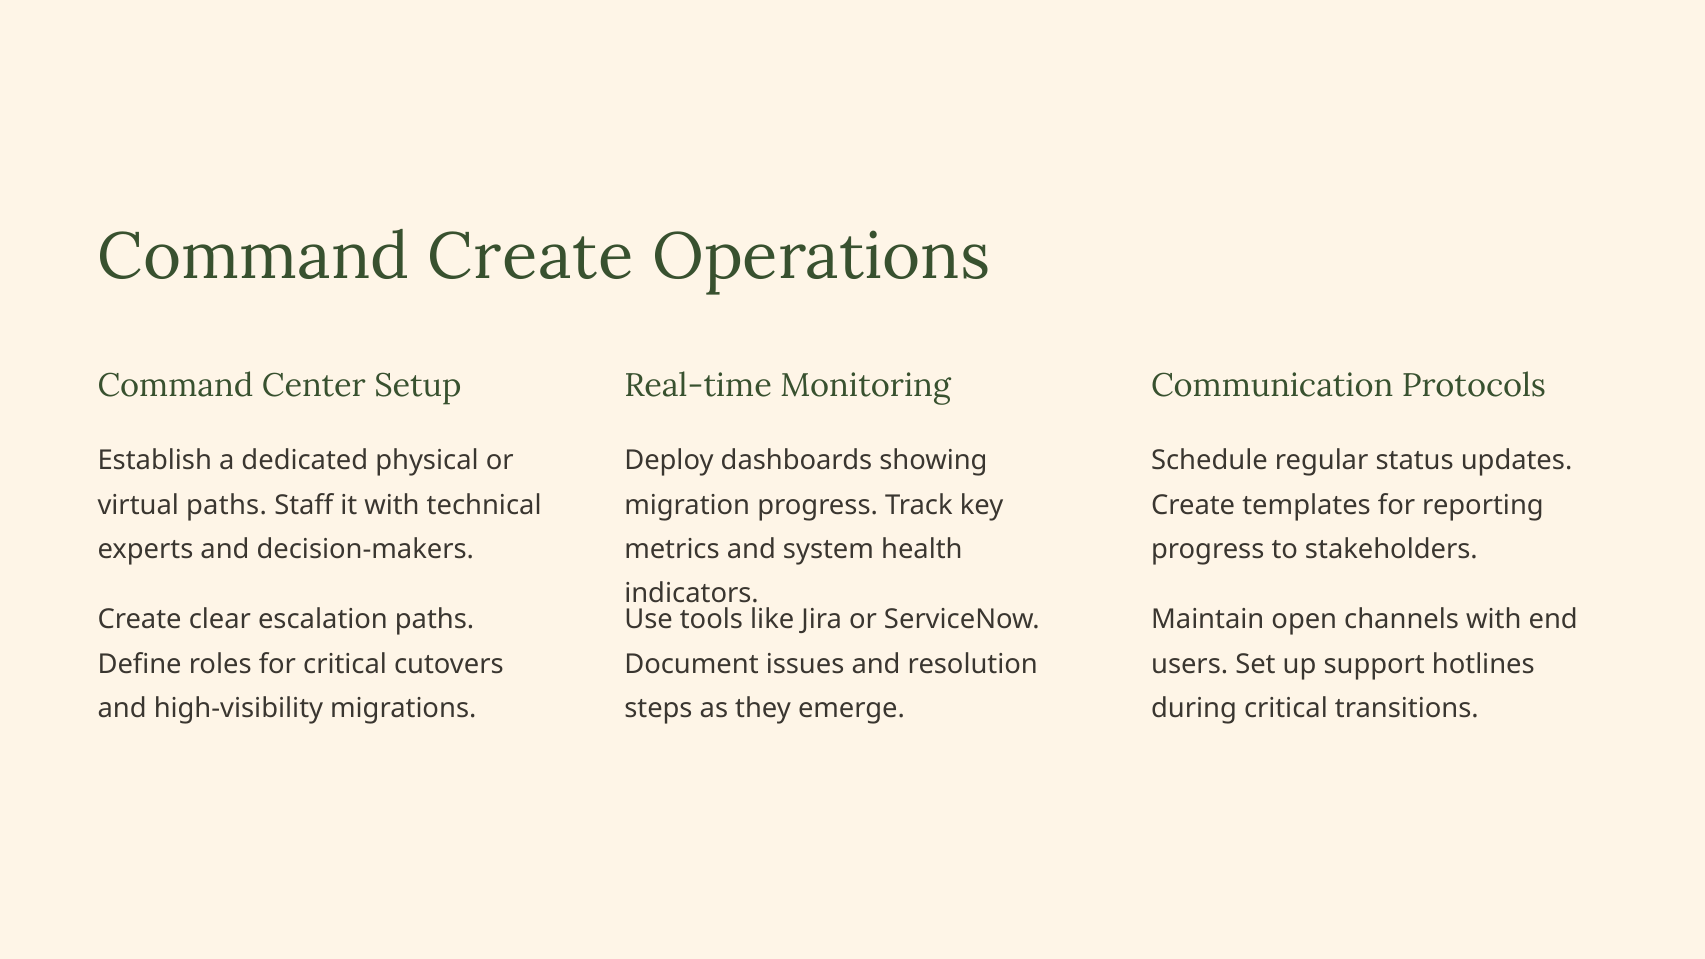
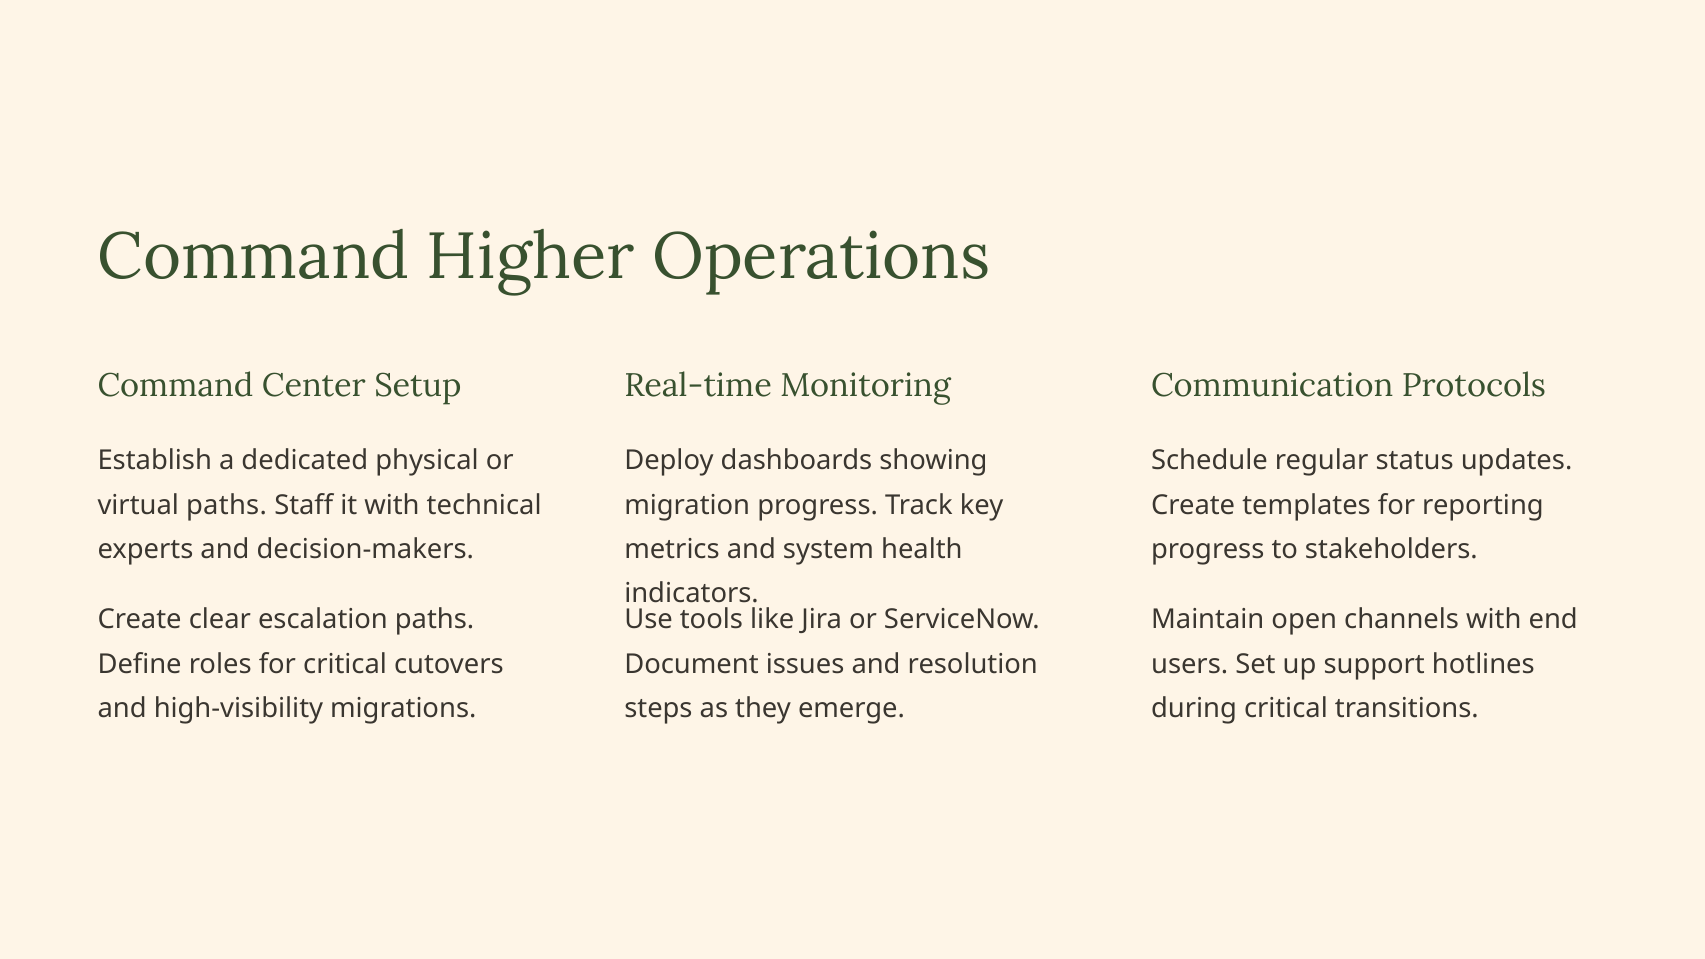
Command Create: Create -> Higher
